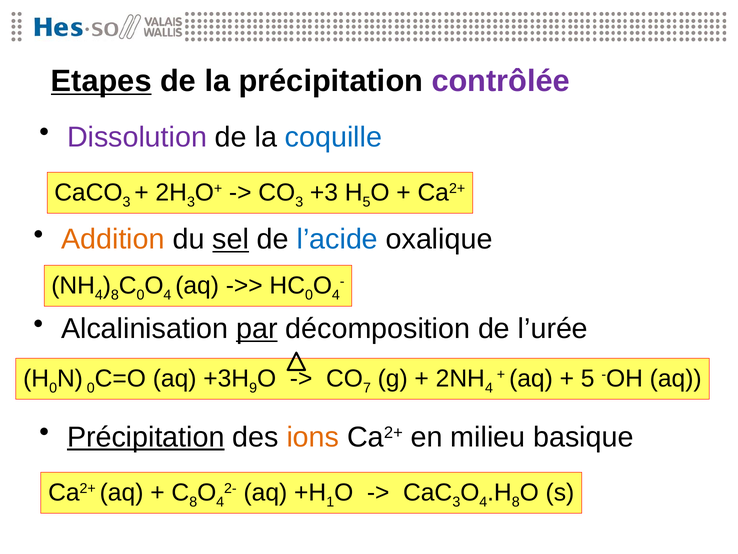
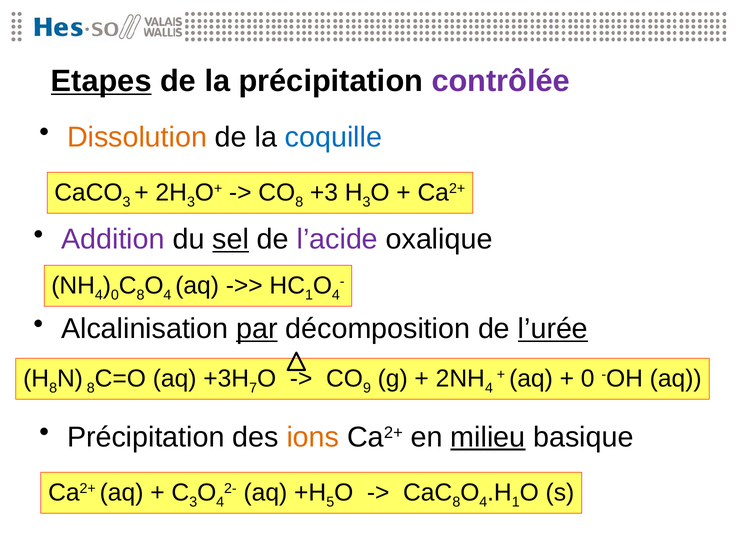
Dissolution colour: purple -> orange
3 at (299, 202): 3 -> 8
5 at (366, 202): 5 -> 3
Addition colour: orange -> purple
l’acide colour: blue -> purple
8 at (115, 295): 8 -> 0
0 at (141, 295): 0 -> 8
0 at (309, 295): 0 -> 1
l’urée underline: none -> present
0 at (53, 388): 0 -> 8
0 at (91, 388): 0 -> 8
9: 9 -> 7
7: 7 -> 9
5 at (588, 378): 5 -> 0
Précipitation at (146, 437) underline: present -> none
milieu underline: none -> present
8 at (193, 502): 8 -> 3
1: 1 -> 5
3 at (456, 502): 3 -> 8
8 at (516, 502): 8 -> 1
